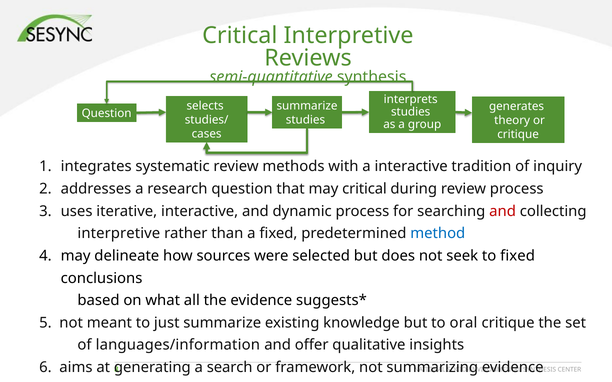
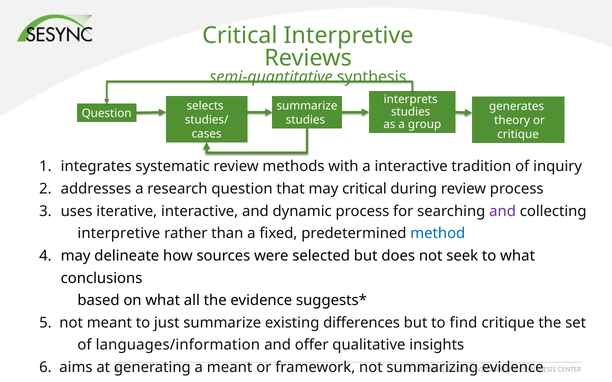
and at (503, 211) colour: red -> purple
to fixed: fixed -> what
knowledge: knowledge -> differences
oral: oral -> find
a search: search -> meant
